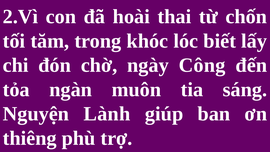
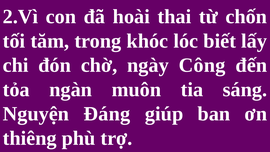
Lành: Lành -> Đáng
